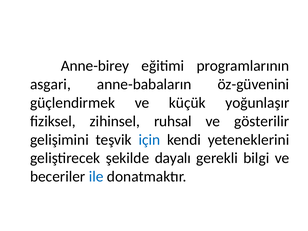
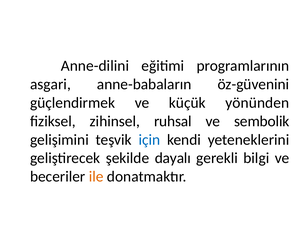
Anne-birey: Anne-birey -> Anne-dilini
yoğunlaşır: yoğunlaşır -> yönünden
gösterilir: gösterilir -> sembolik
ile colour: blue -> orange
